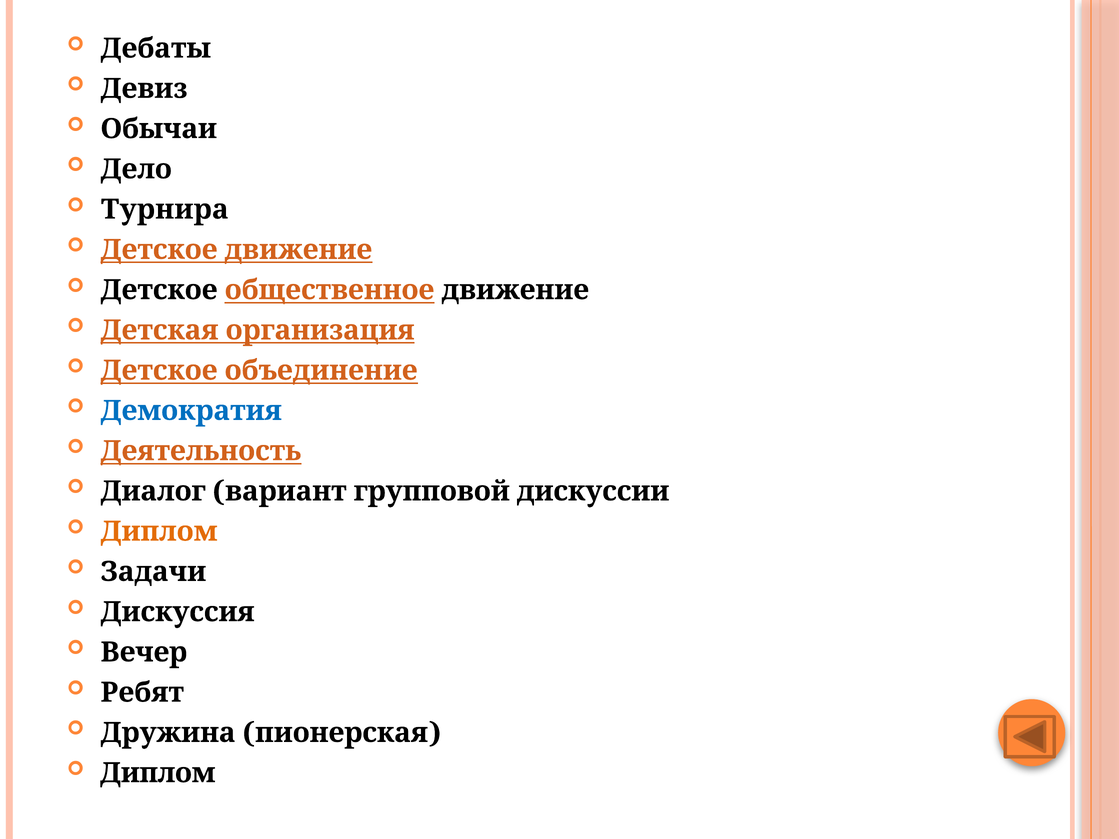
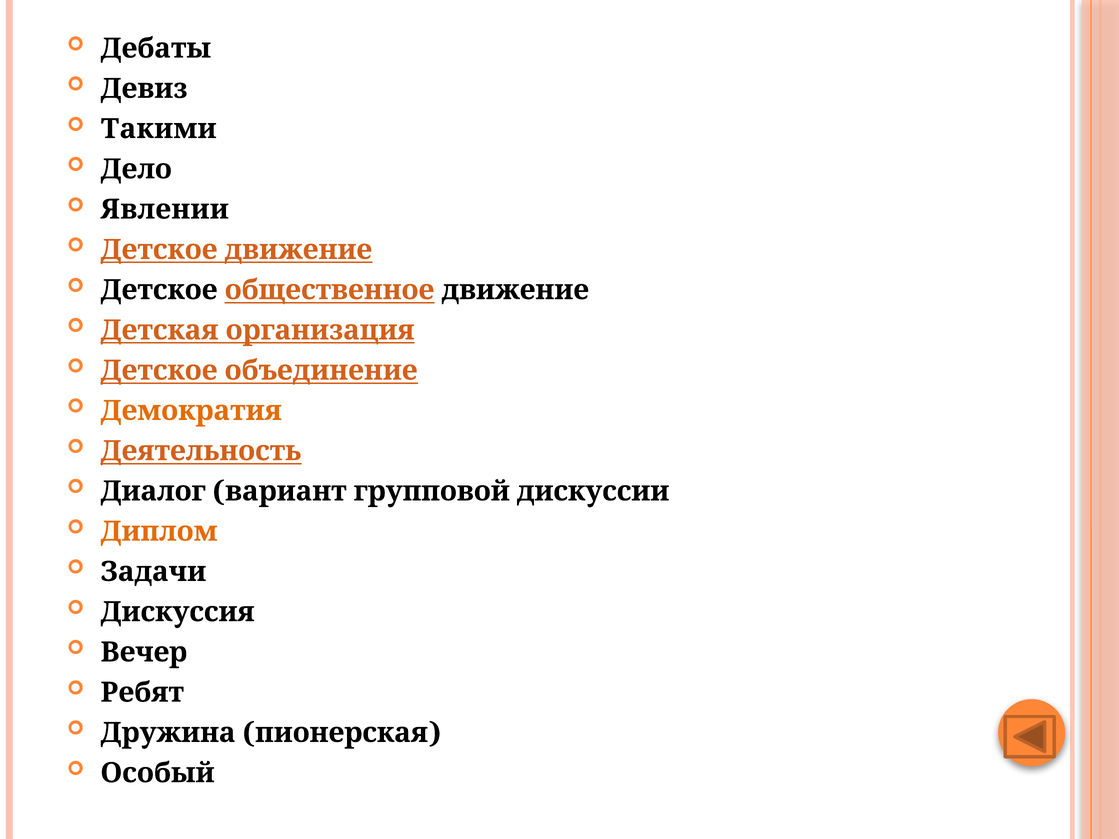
Обычаи: Обычаи -> Такими
Турнира: Турнира -> Явлении
Демократия colour: blue -> orange
Диплом at (158, 773): Диплом -> Особый
